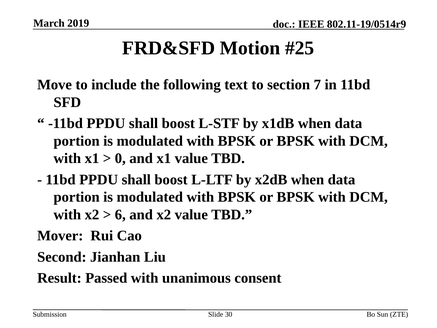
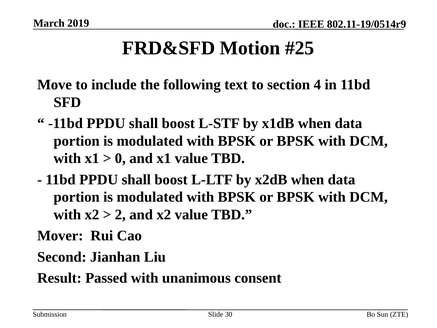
7: 7 -> 4
6: 6 -> 2
